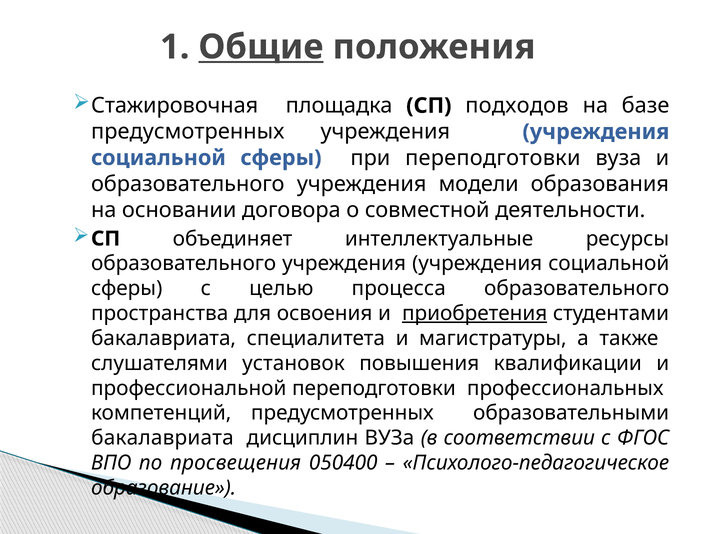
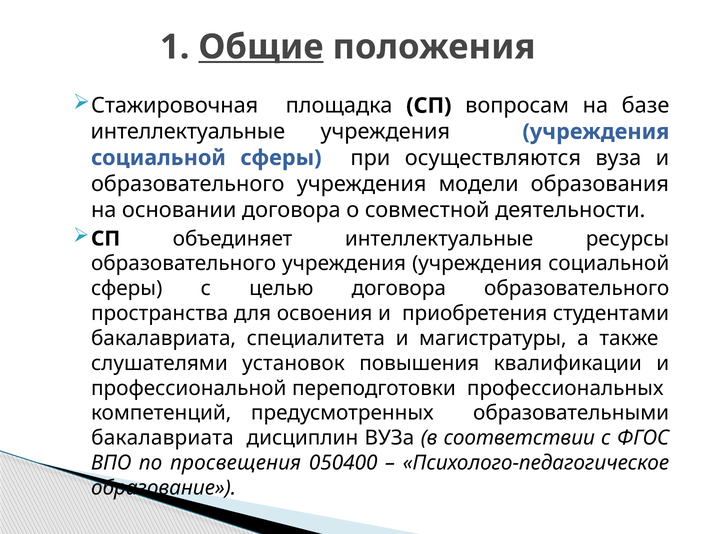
подходов: подходов -> вопросам
предусмотренных at (188, 132): предусмотренных -> интеллектуальные
при переподготовки: переподготовки -> осуществляются
целью процесса: процесса -> договора
приобретения underline: present -> none
